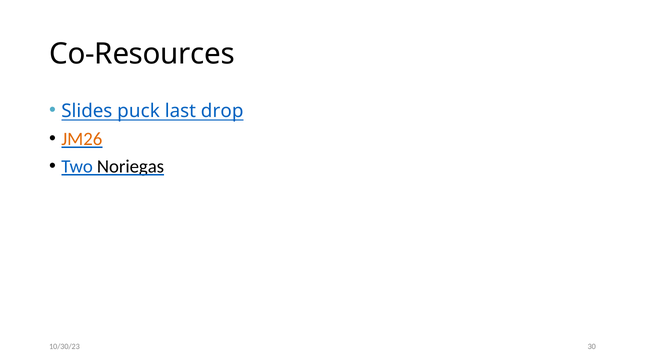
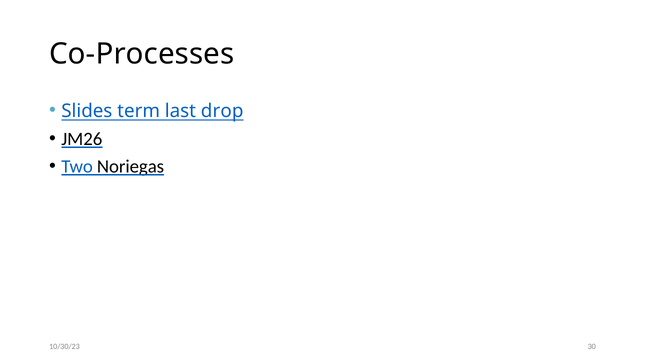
Co-Resources: Co-Resources -> Co-Processes
puck: puck -> term
JM26 colour: orange -> black
